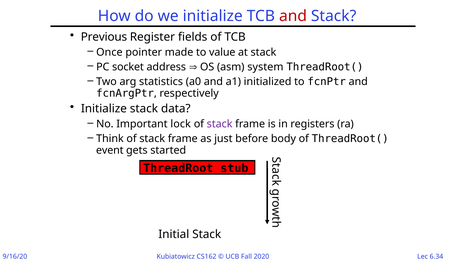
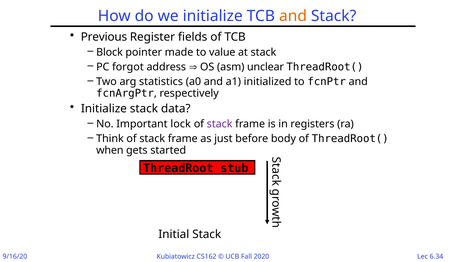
and at (293, 16) colour: red -> orange
Once: Once -> Block
socket: socket -> forgot
system: system -> unclear
event: event -> when
